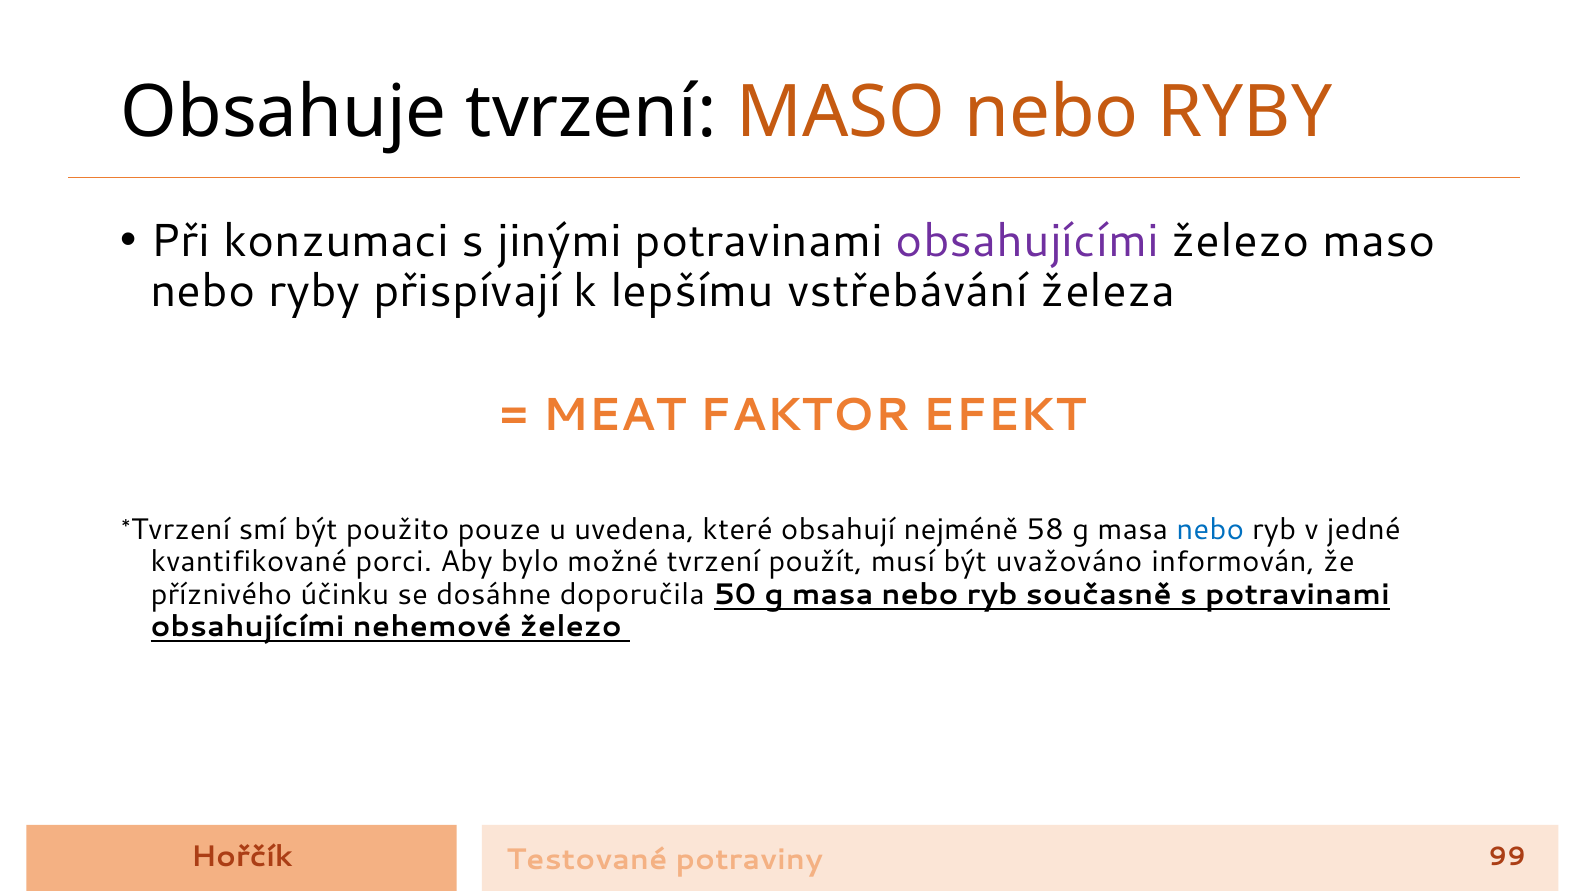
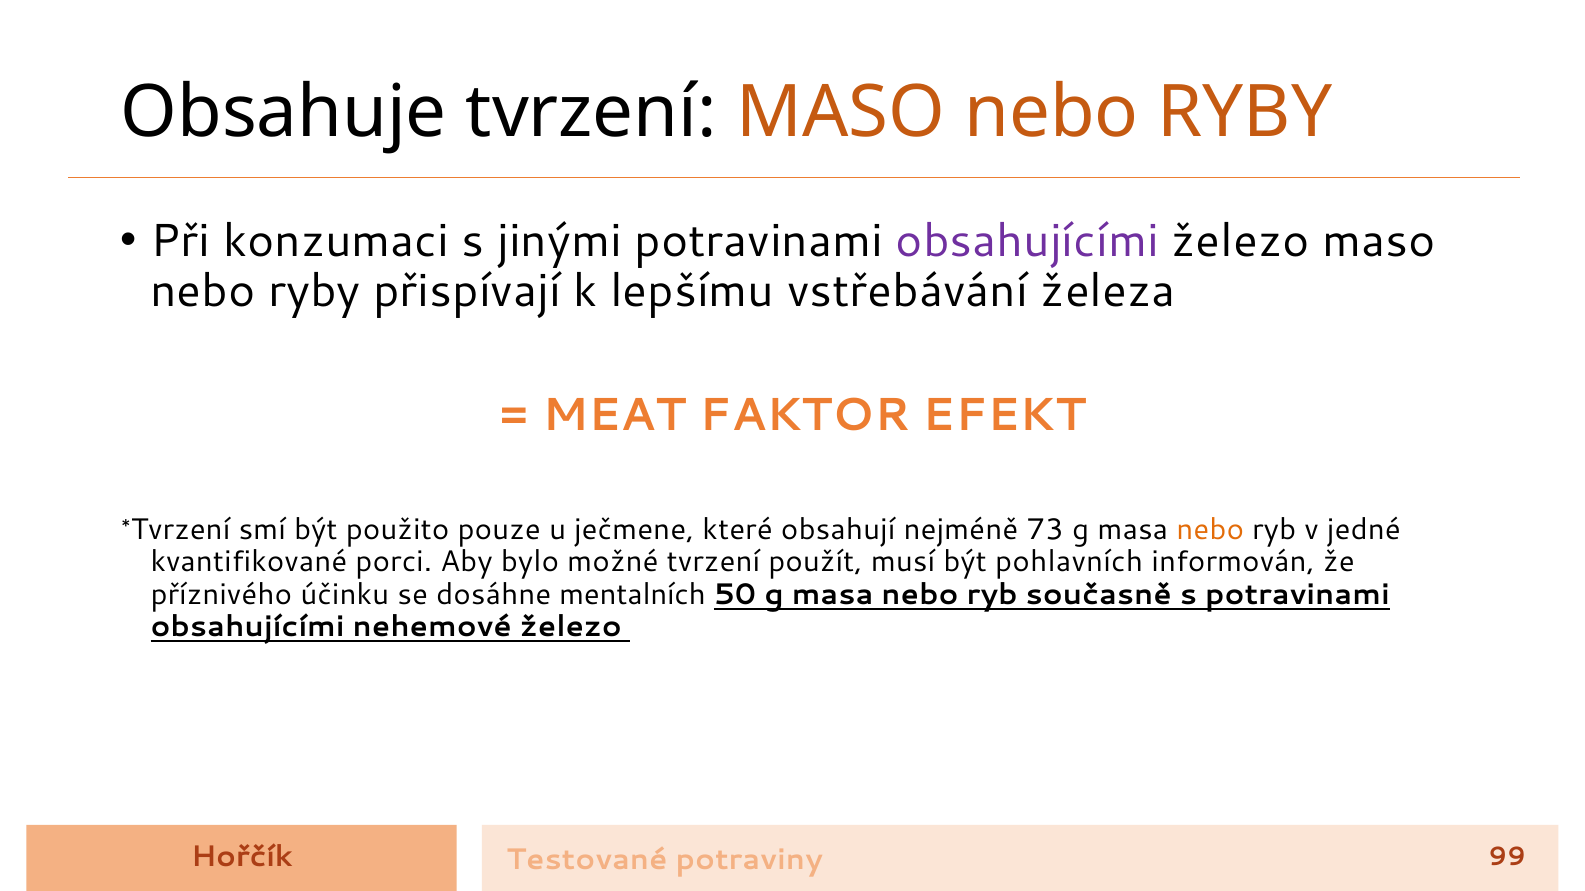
uvedena: uvedena -> ječmene
58: 58 -> 73
nebo at (1210, 530) colour: blue -> orange
uvažováno: uvažováno -> pohlavních
doporučila: doporučila -> mentalních
